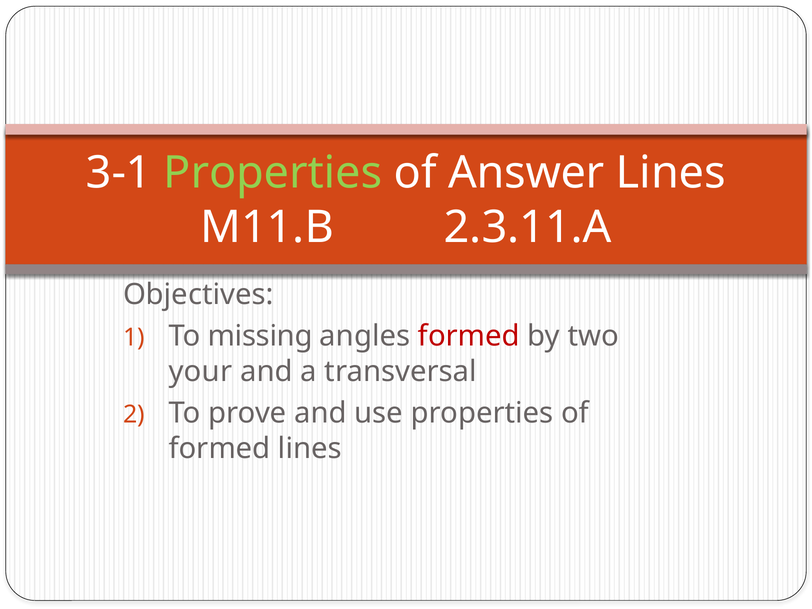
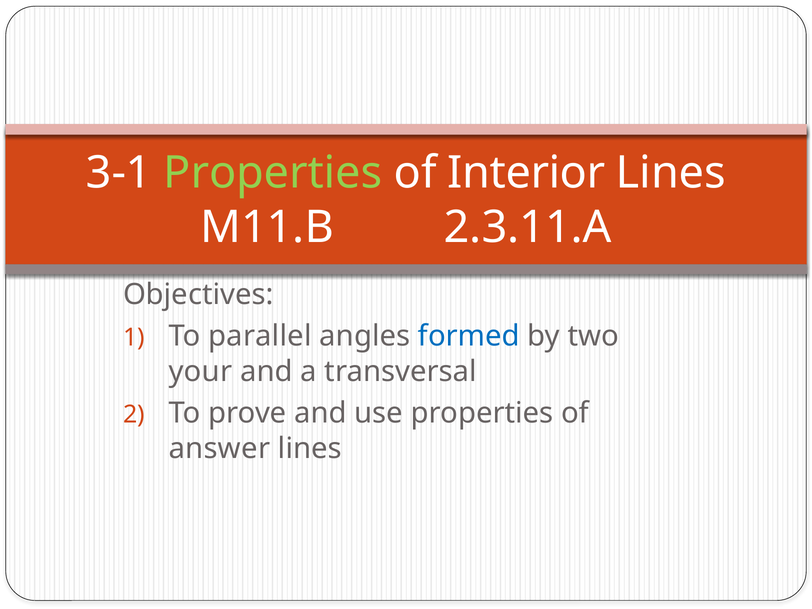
Answer: Answer -> Interior
missing: missing -> parallel
formed at (469, 336) colour: red -> blue
formed at (220, 449): formed -> answer
